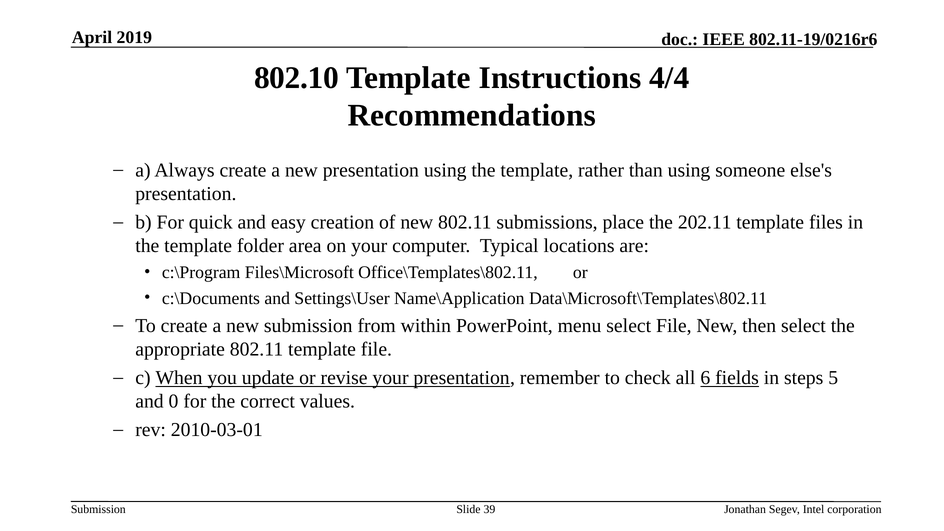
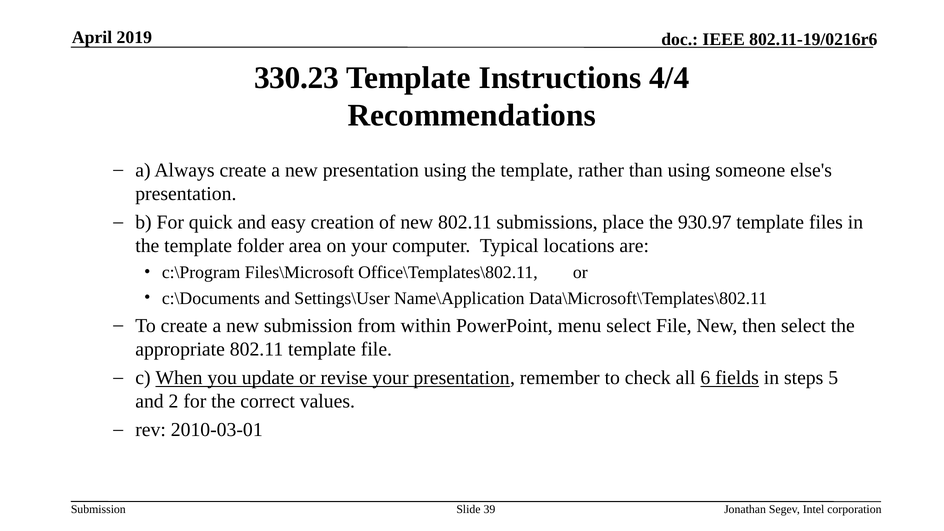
802.10: 802.10 -> 330.23
202.11: 202.11 -> 930.97
0: 0 -> 2
